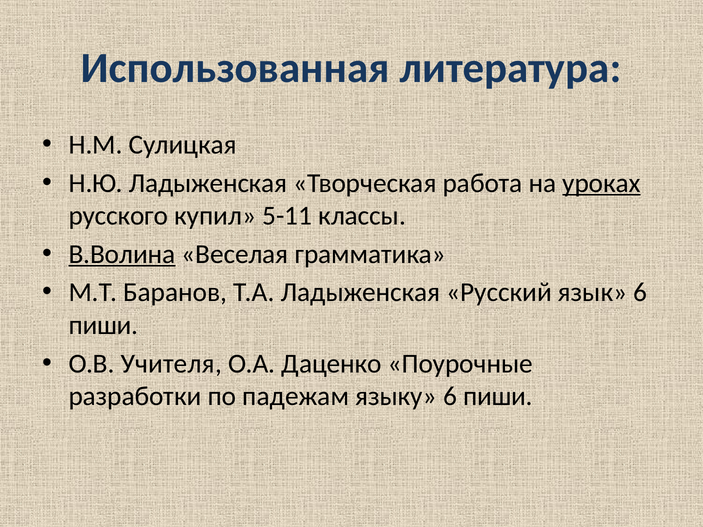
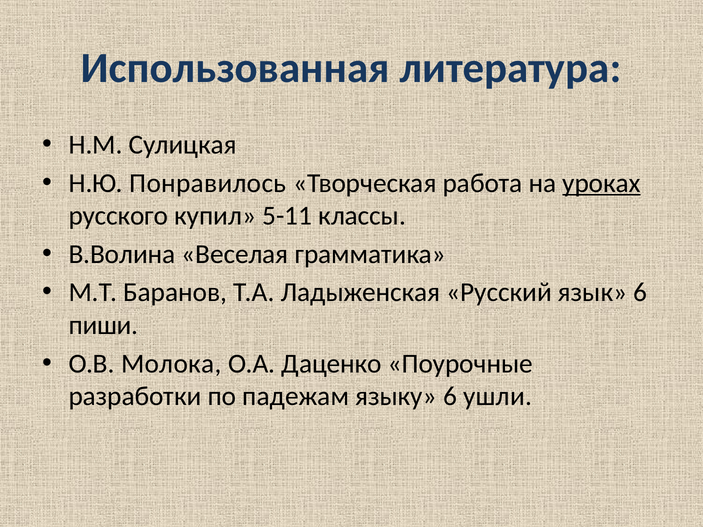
Н.Ю Ладыженская: Ладыженская -> Понравилось
В.Волина underline: present -> none
Учителя: Учителя -> Молока
языку 6 пиши: пиши -> ушли
